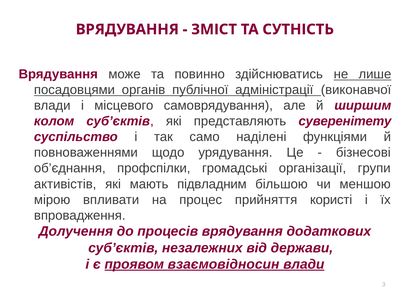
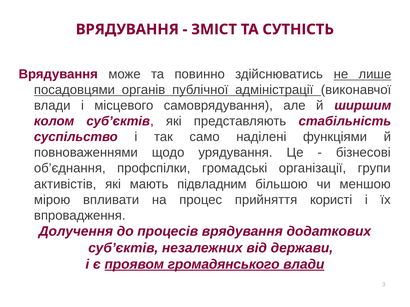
суверенітету: суверенітету -> стабільність
взаємовідносин: взаємовідносин -> громадянського
